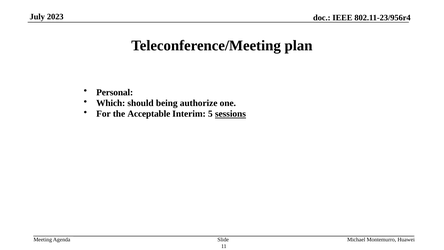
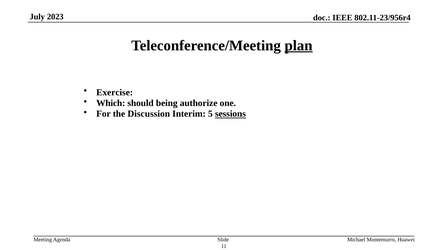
plan underline: none -> present
Personal: Personal -> Exercise
Acceptable: Acceptable -> Discussion
